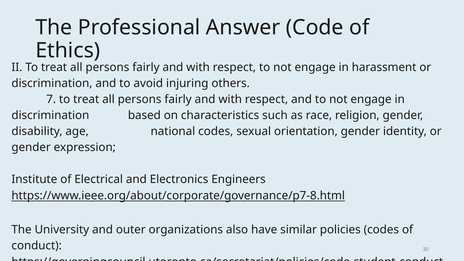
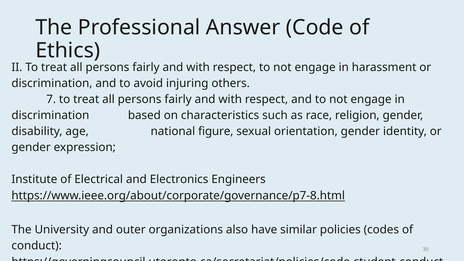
national codes: codes -> figure
